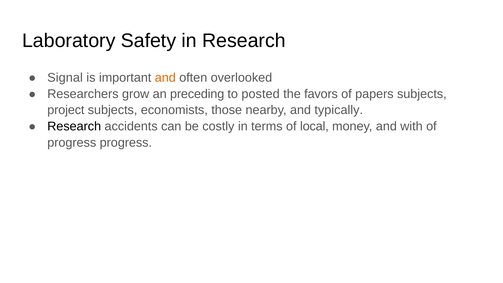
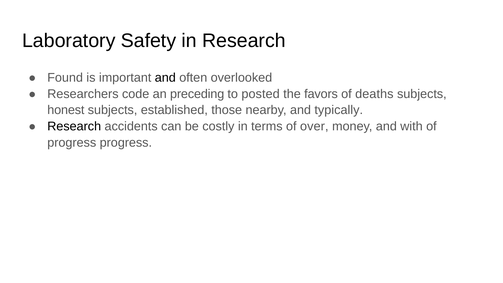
Signal: Signal -> Found
and at (165, 78) colour: orange -> black
grow: grow -> code
papers: papers -> deaths
project: project -> honest
economists: economists -> established
local: local -> over
